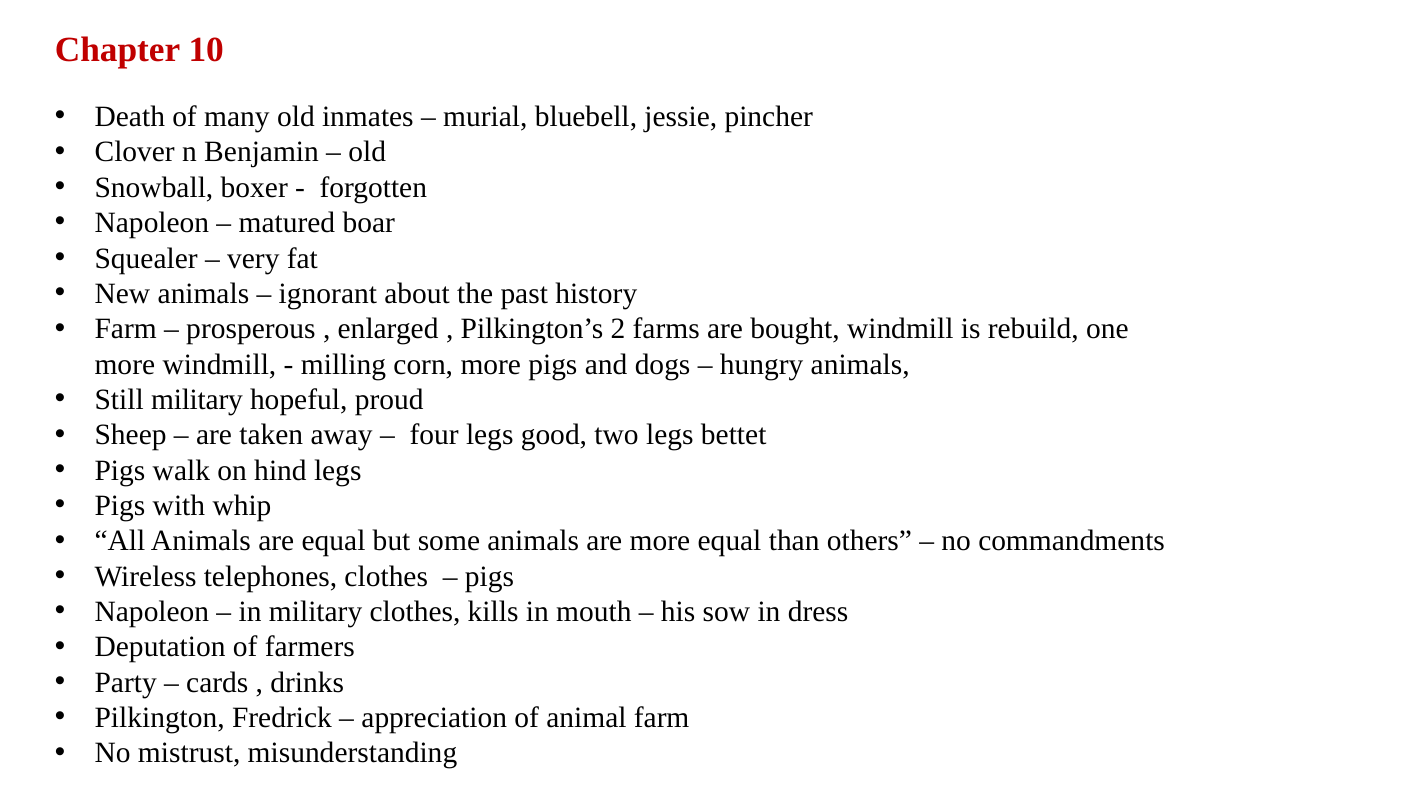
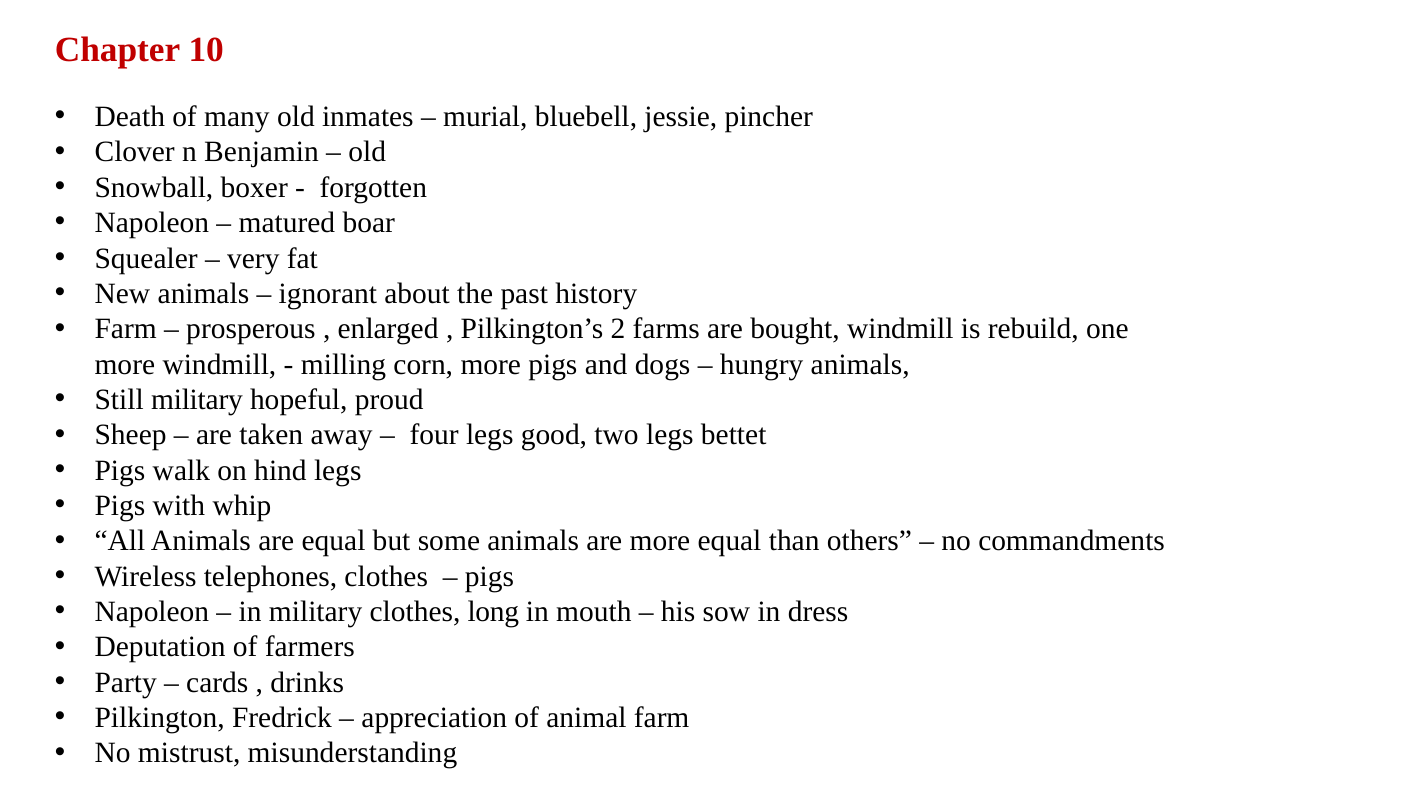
kills: kills -> long
